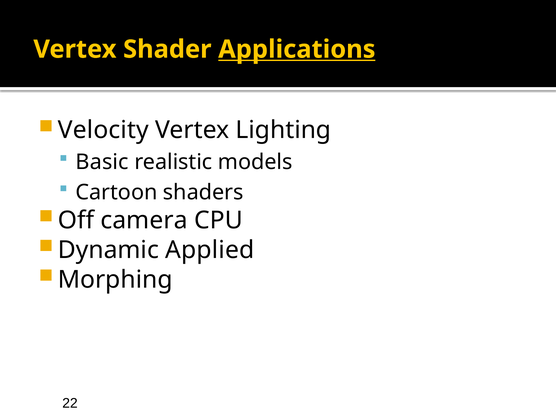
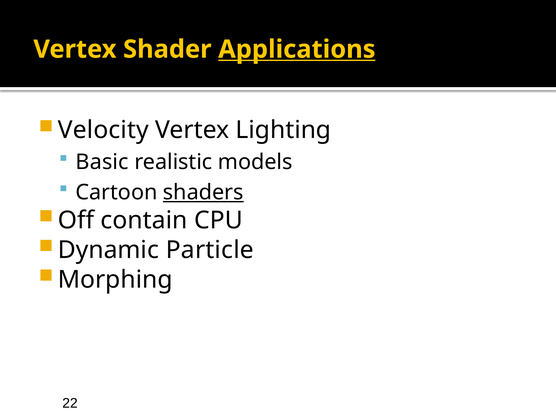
shaders underline: none -> present
camera: camera -> contain
Applied: Applied -> Particle
